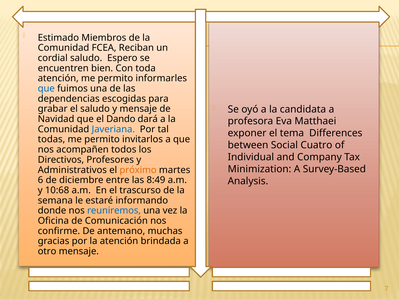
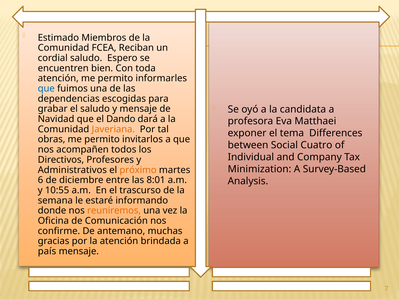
Javeriana colour: blue -> orange
todas: todas -> obras
8:49: 8:49 -> 8:01
10:68: 10:68 -> 10:55
reuniremos colour: blue -> orange
otro: otro -> país
